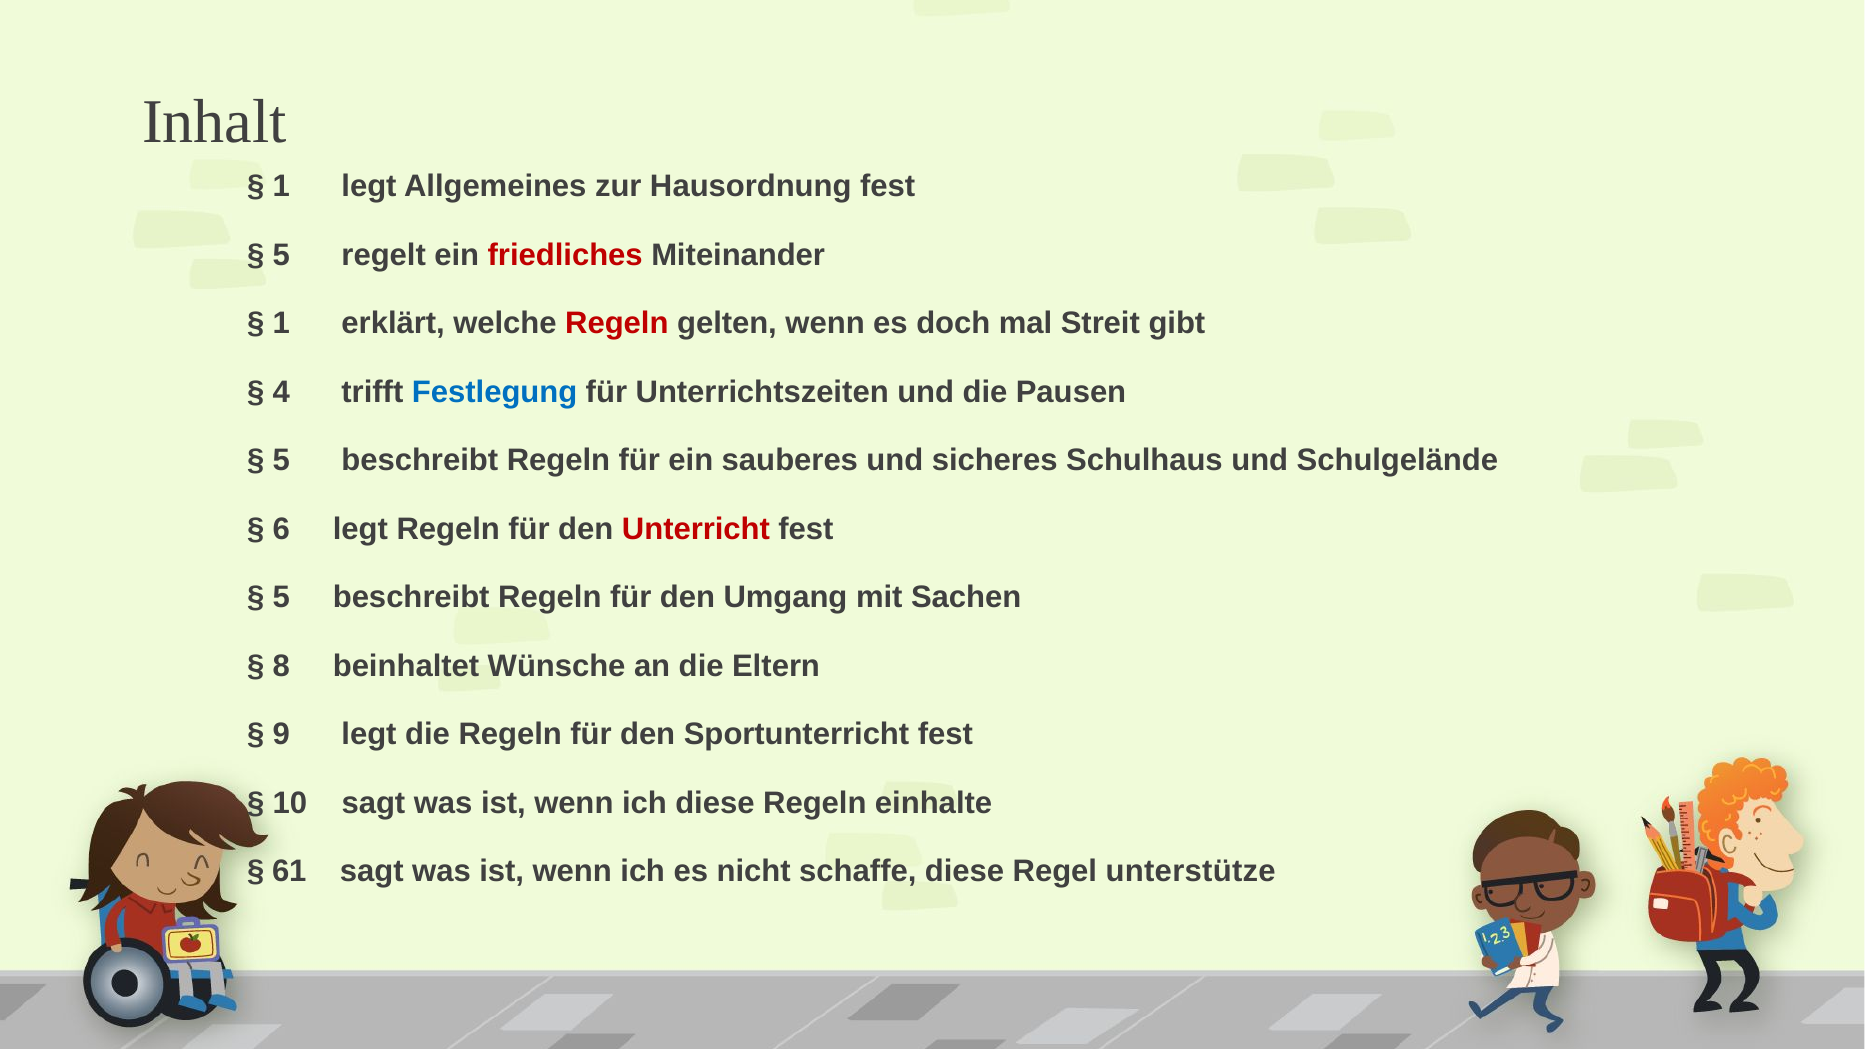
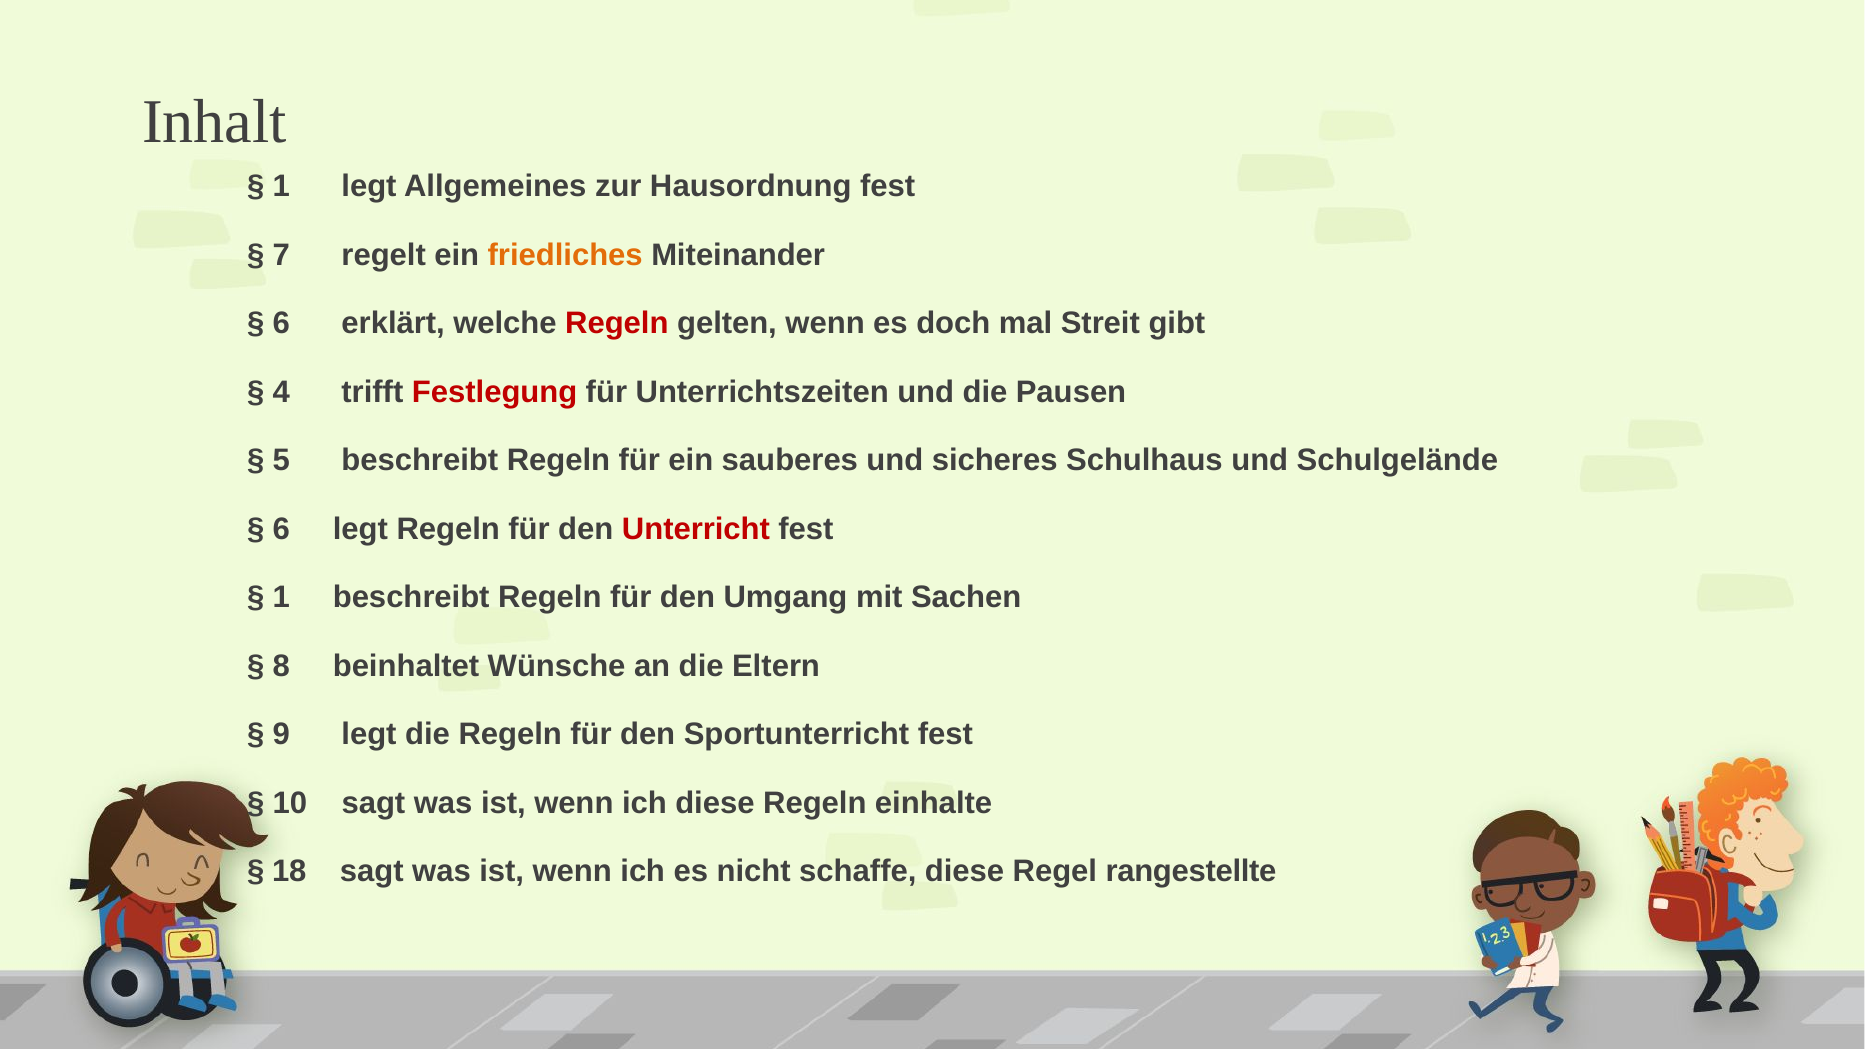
5 at (281, 255): 5 -> 7
friedliches colour: red -> orange
1 at (281, 324): 1 -> 6
Festlegung colour: blue -> red
5 at (281, 598): 5 -> 1
61: 61 -> 18
unterstütze: unterstütze -> rangestellte
